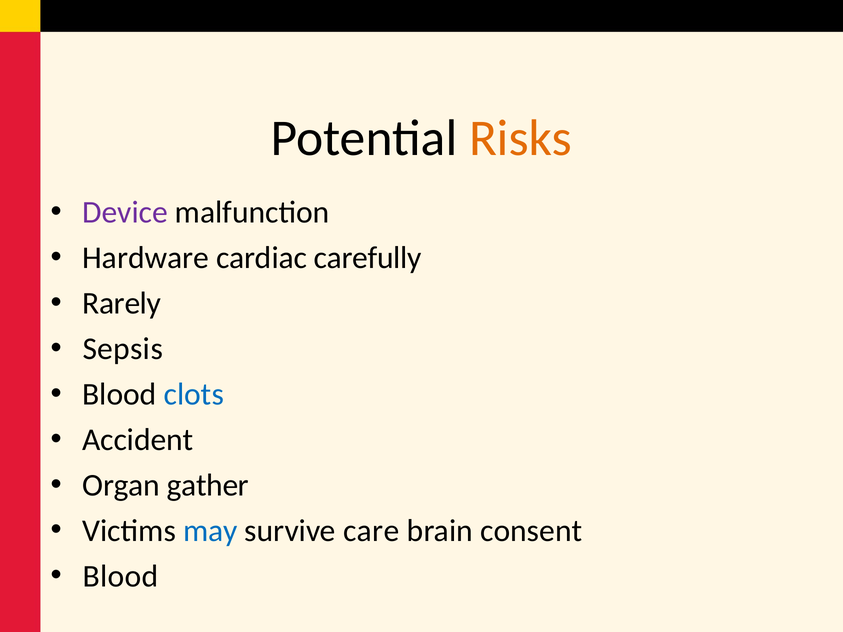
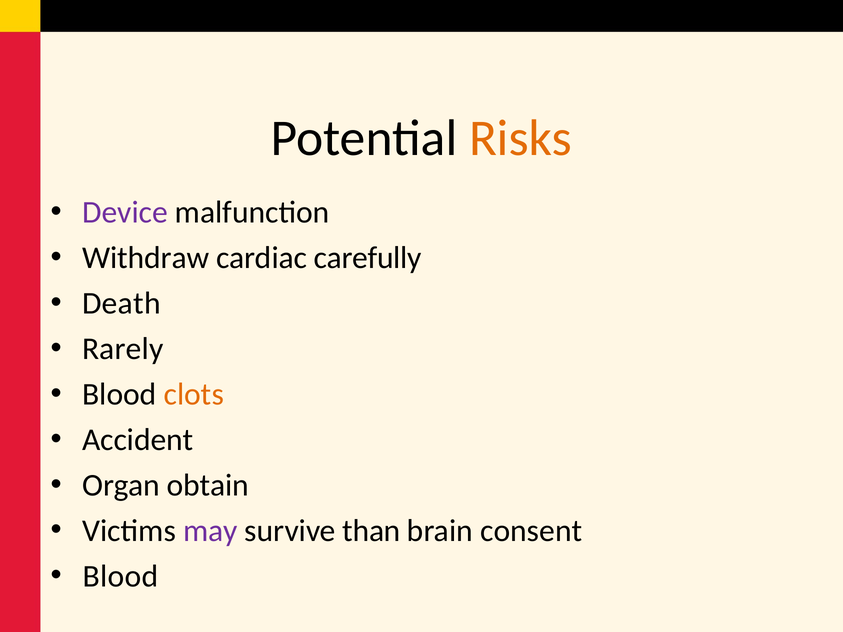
Hardware: Hardware -> Withdraw
Rarely: Rarely -> Death
Sepsis: Sepsis -> Rarely
clots colour: blue -> orange
gather: gather -> obtain
may colour: blue -> purple
care: care -> than
